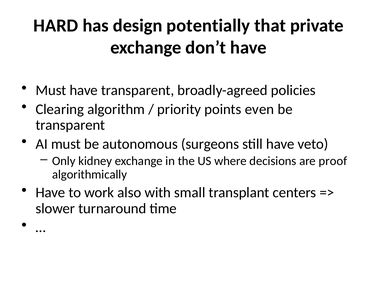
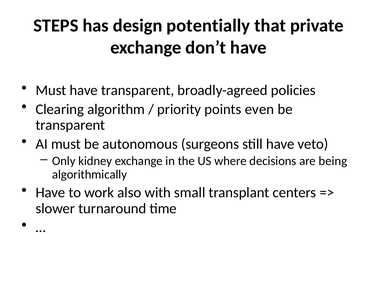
HARD: HARD -> STEPS
proof: proof -> being
